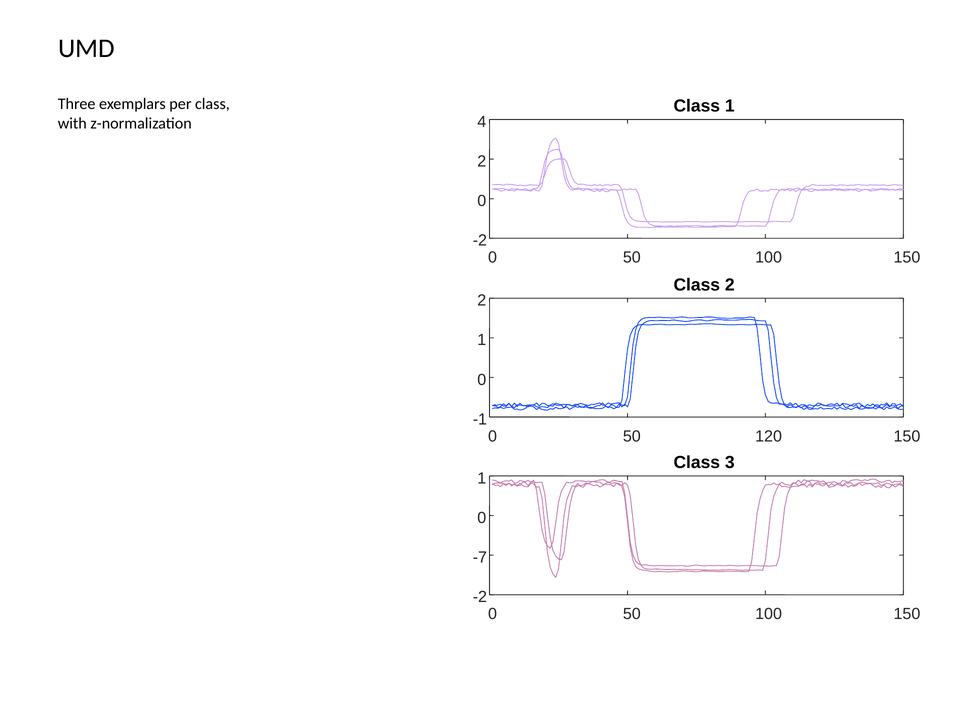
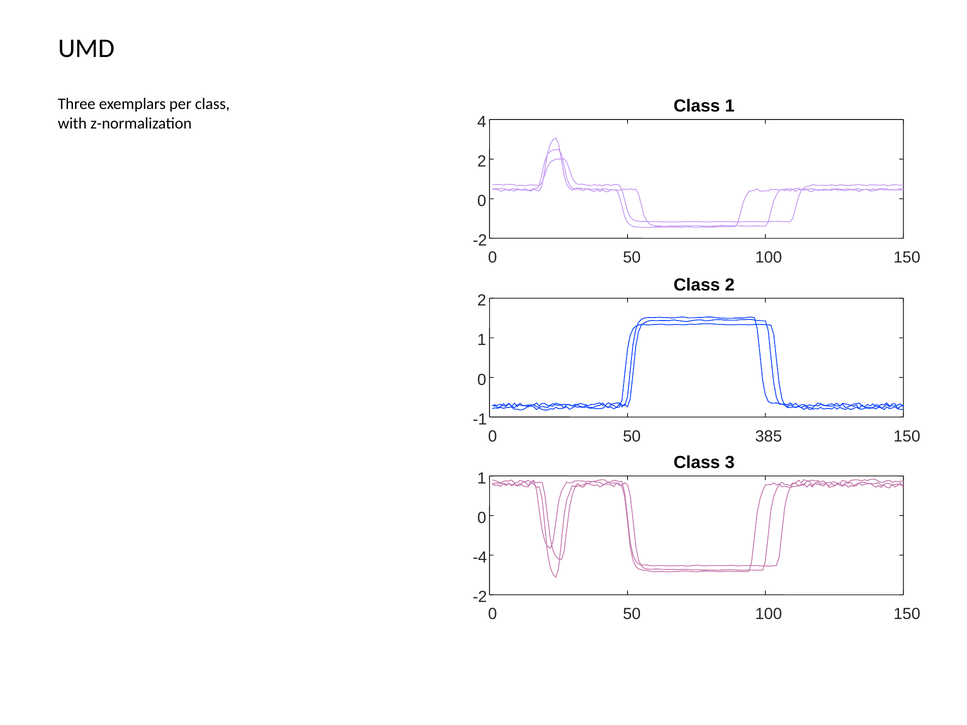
120: 120 -> 385
-7: -7 -> -4
